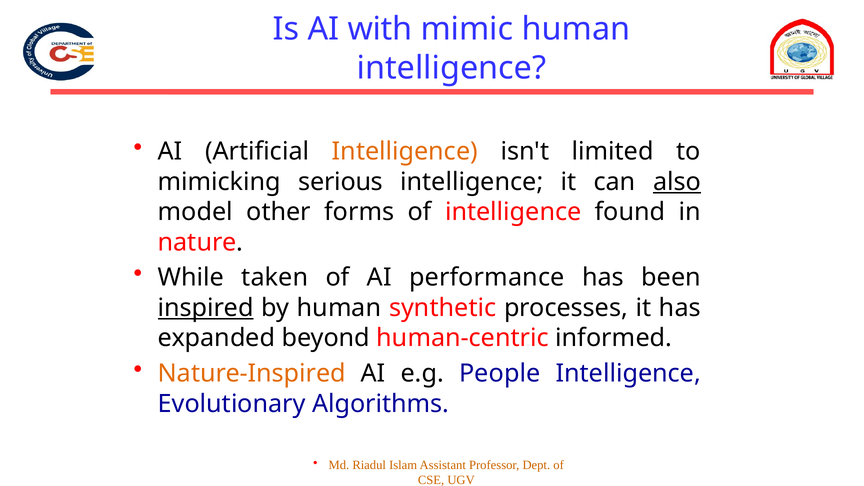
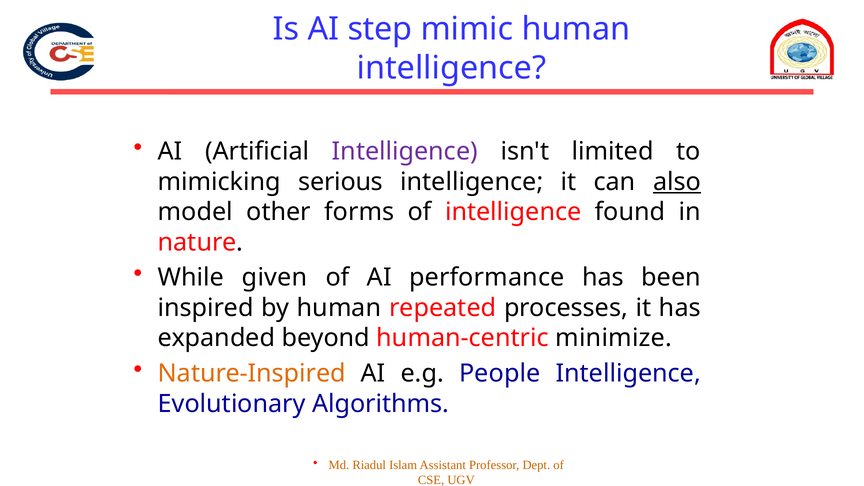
with: with -> step
Intelligence at (405, 152) colour: orange -> purple
taken: taken -> given
inspired underline: present -> none
synthetic: synthetic -> repeated
informed: informed -> minimize
